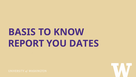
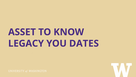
BASIS: BASIS -> ASSET
REPORT: REPORT -> LEGACY
